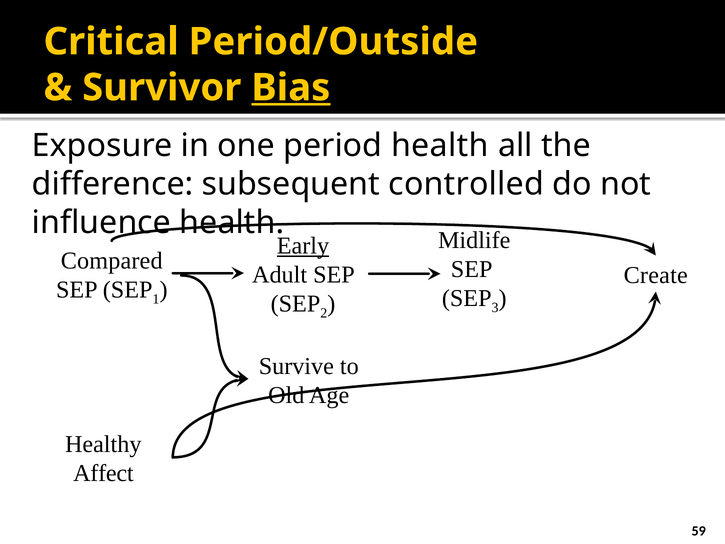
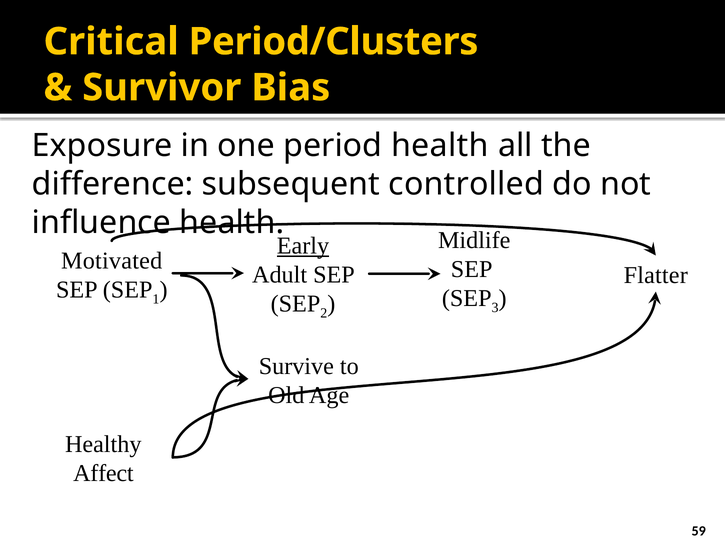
Period/Outside: Period/Outside -> Period/Clusters
Bias underline: present -> none
Compared: Compared -> Motivated
Create: Create -> Flatter
